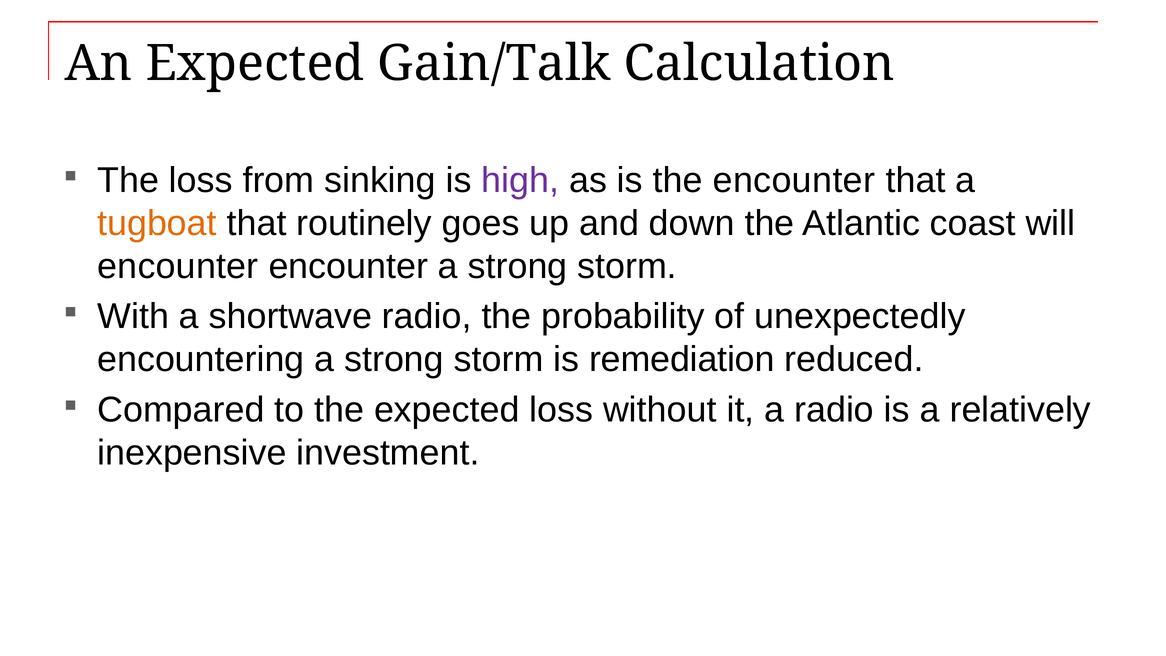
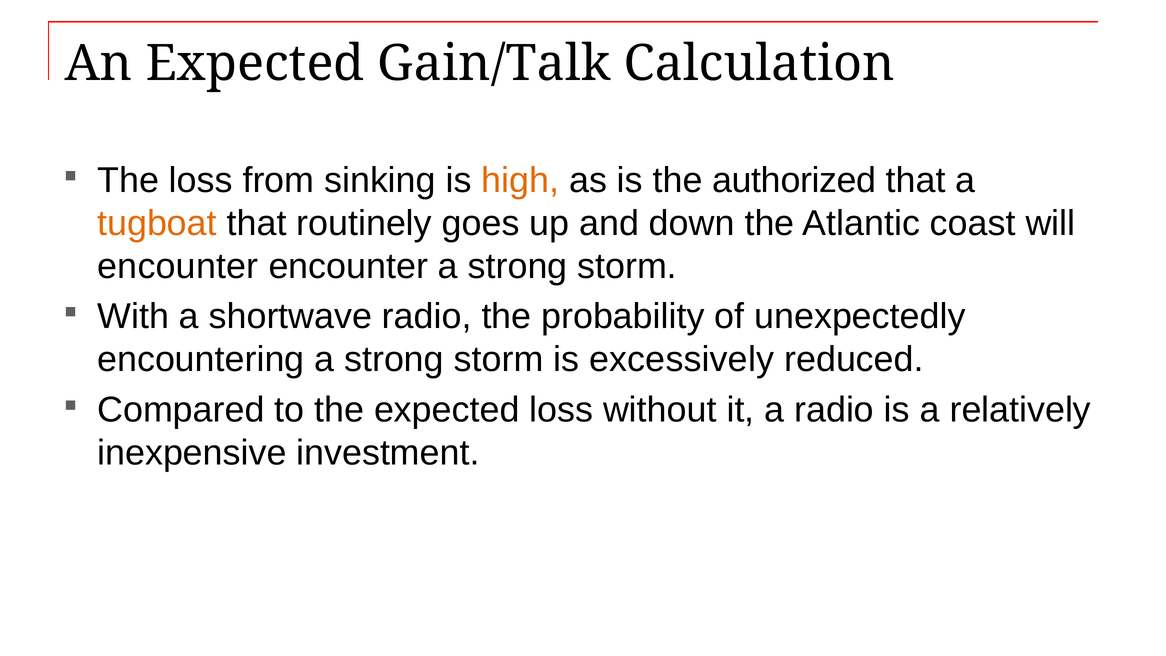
high colour: purple -> orange
the encounter: encounter -> authorized
remediation: remediation -> excessively
